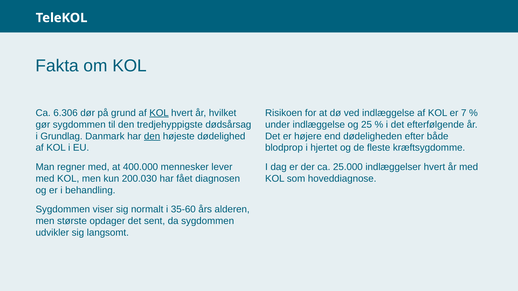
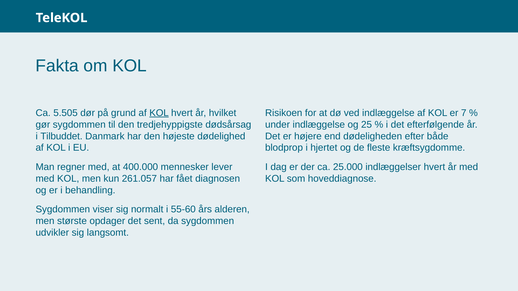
6.306: 6.306 -> 5.505
Grundlag: Grundlag -> Tilbuddet
den at (152, 136) underline: present -> none
200.030: 200.030 -> 261.057
35-60: 35-60 -> 55-60
